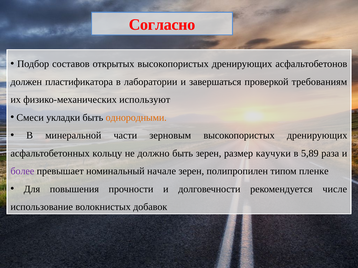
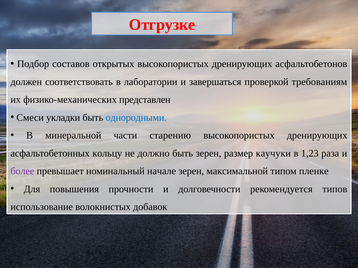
Согласно: Согласно -> Отгрузке
пластификатора: пластификатора -> соответствовать
используют: используют -> представлен
однородными colour: orange -> blue
зерновым: зерновым -> старению
5,89: 5,89 -> 1,23
полипропилен: полипропилен -> максимальной
числе: числе -> типов
